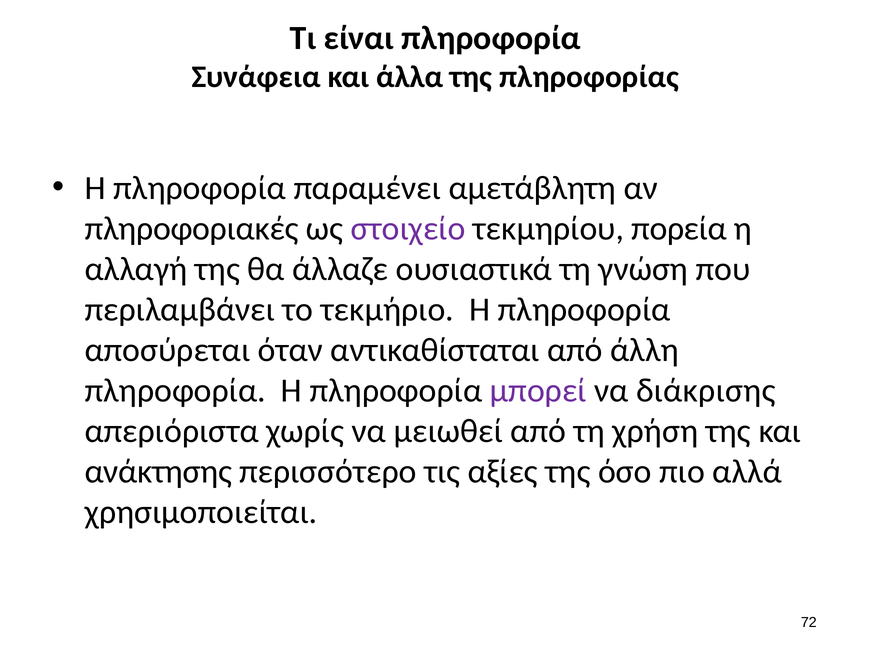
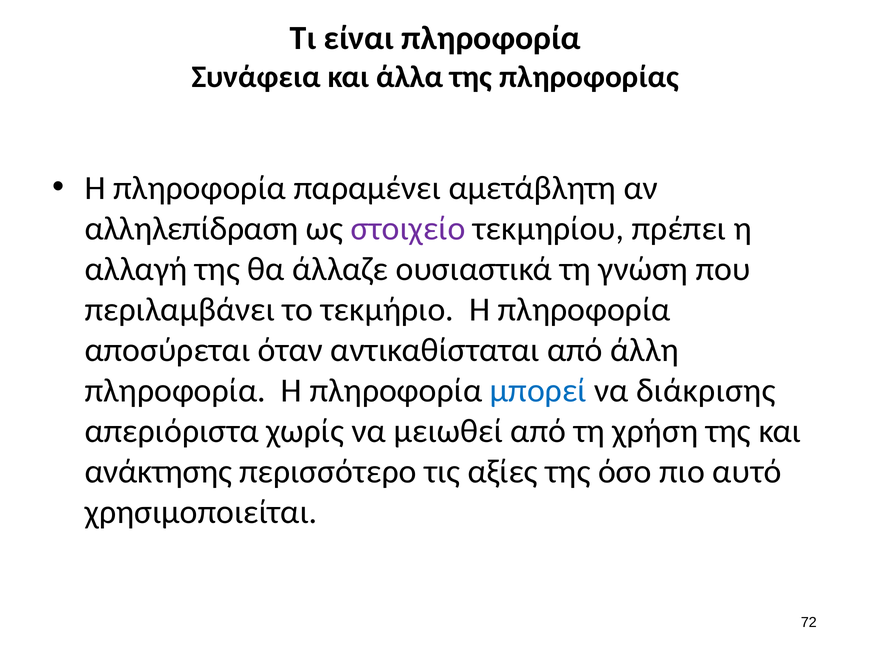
πληροφοριακές: πληροφοριακές -> αλληλεπίδραση
πορεία: πορεία -> πρέπει
μπορεί colour: purple -> blue
αλλά: αλλά -> αυτό
